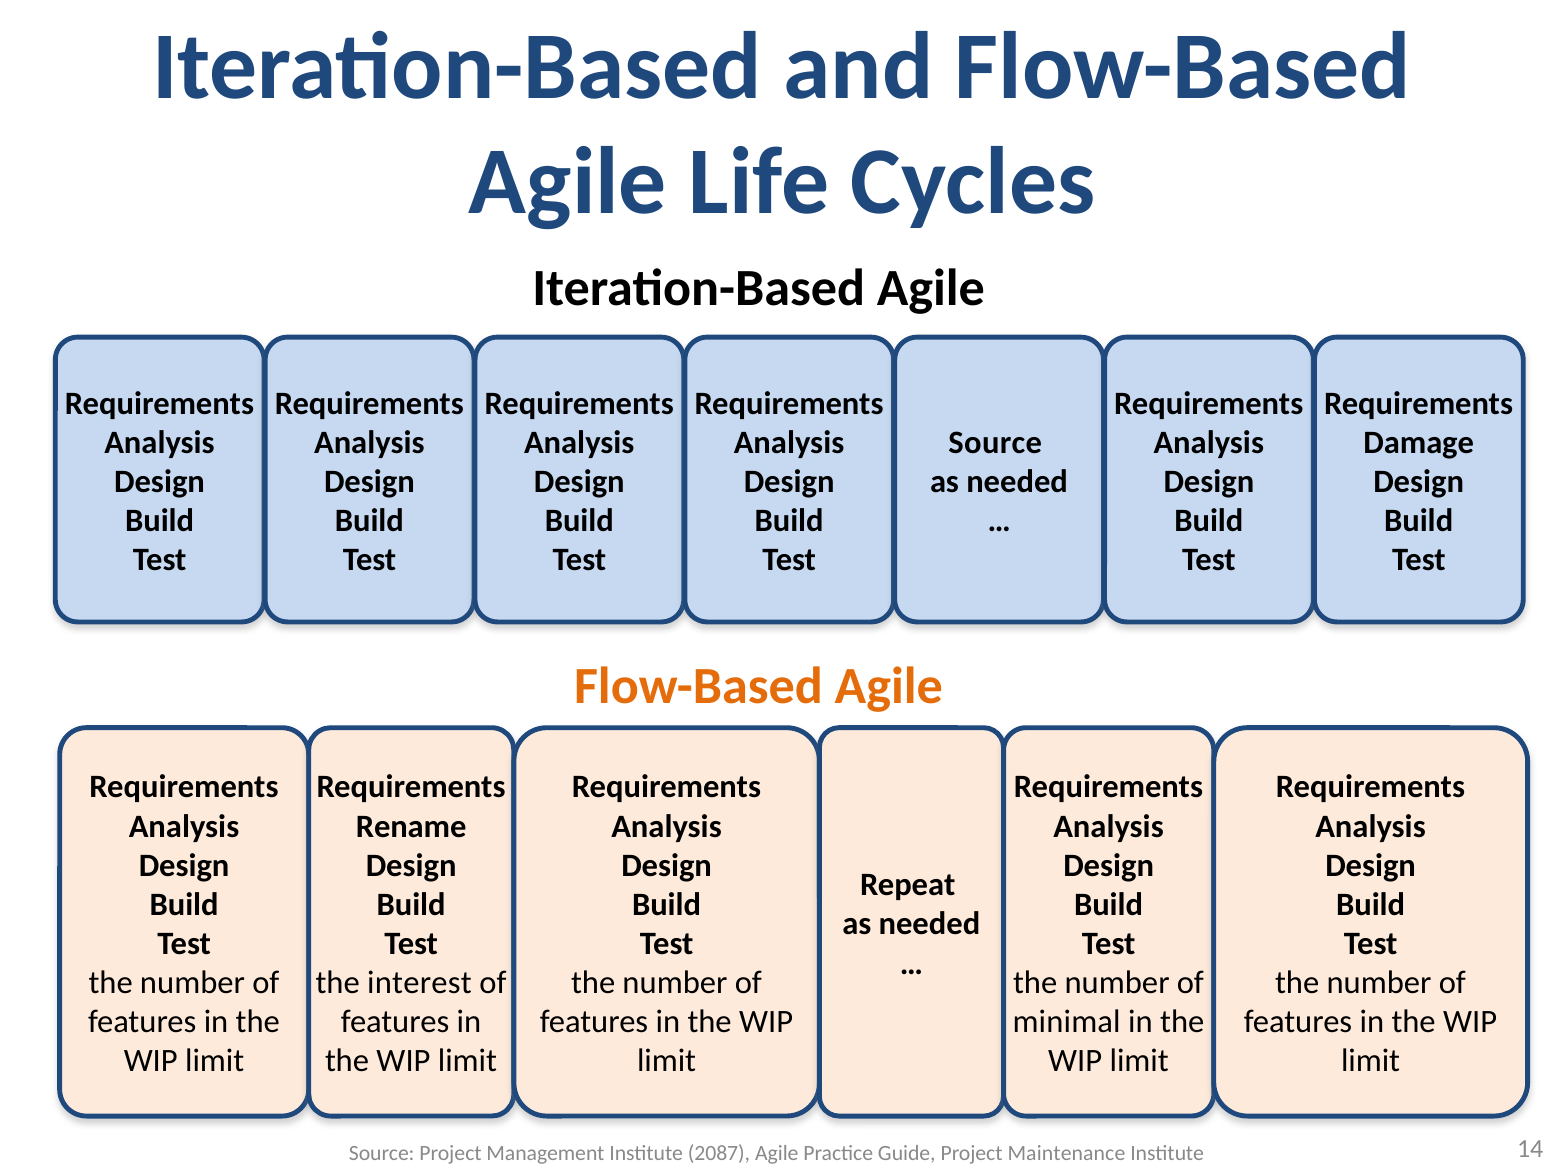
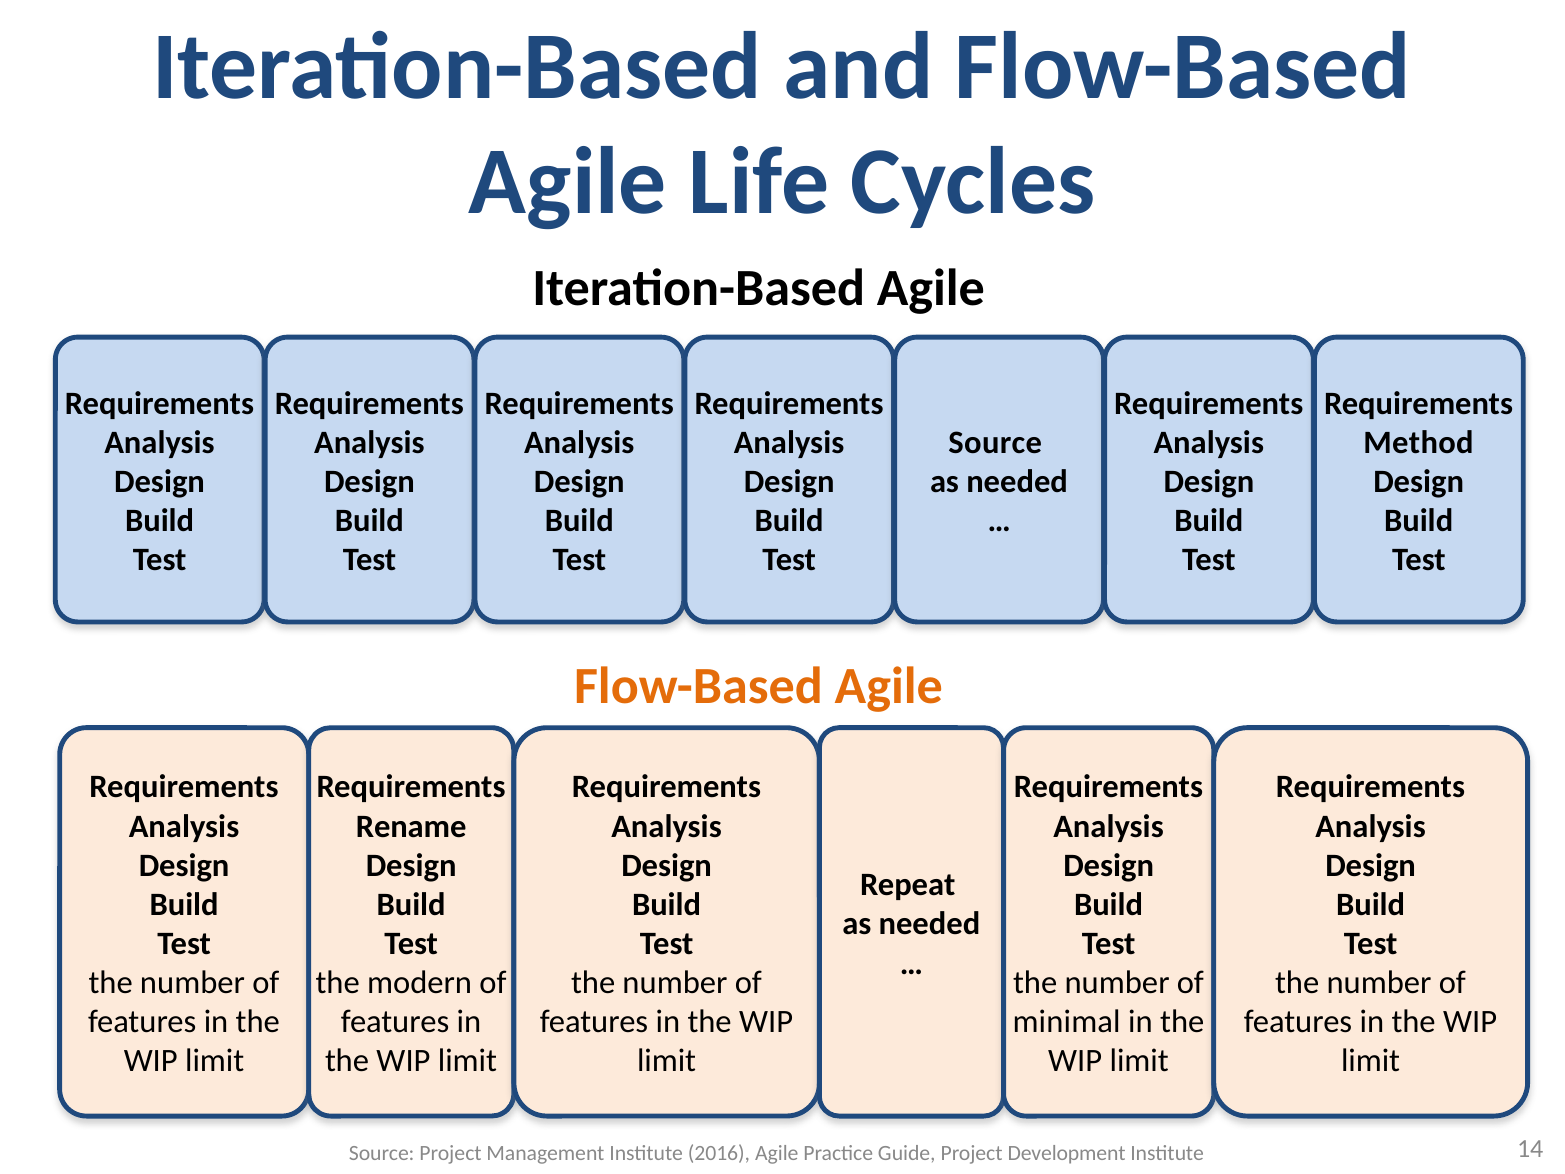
Damage: Damage -> Method
interest: interest -> modern
2087: 2087 -> 2016
Maintenance: Maintenance -> Development
